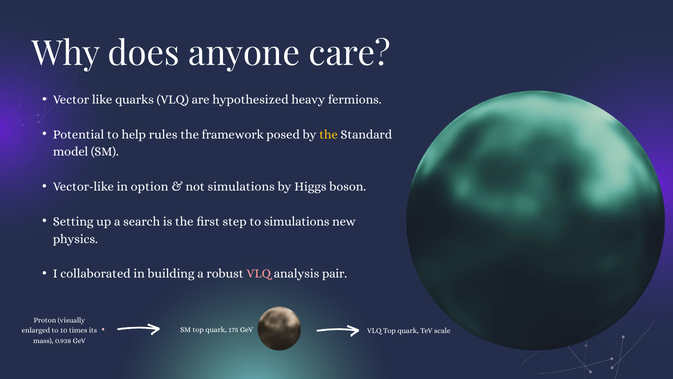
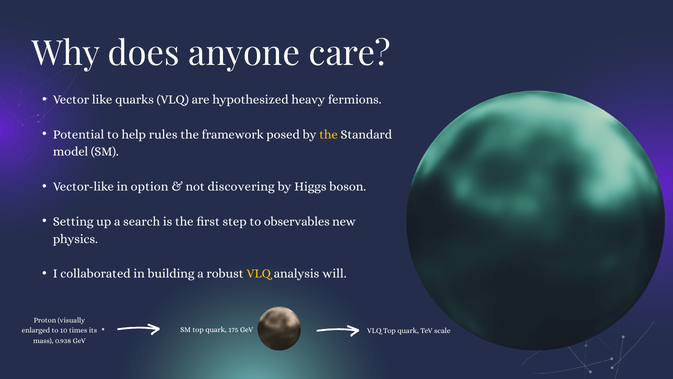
not simulations: simulations -> discovering
to simulations: simulations -> observables
VLQ at (259, 273) colour: pink -> yellow
pair: pair -> will
